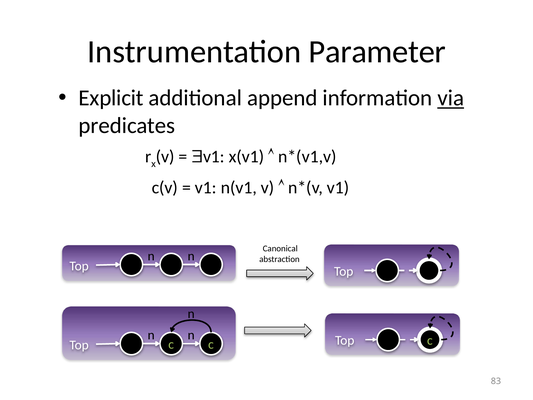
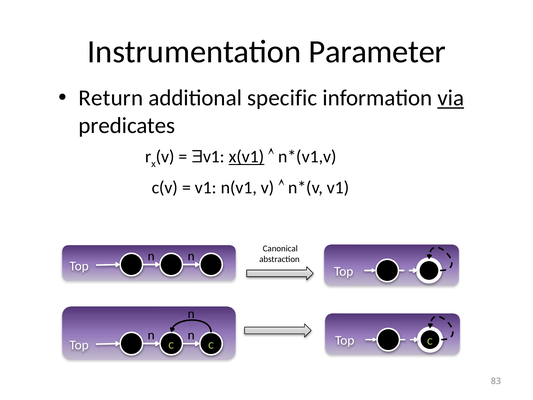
Explicit: Explicit -> Return
append: append -> specific
x(v1 underline: none -> present
